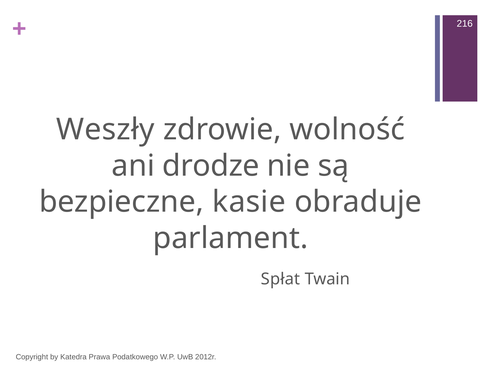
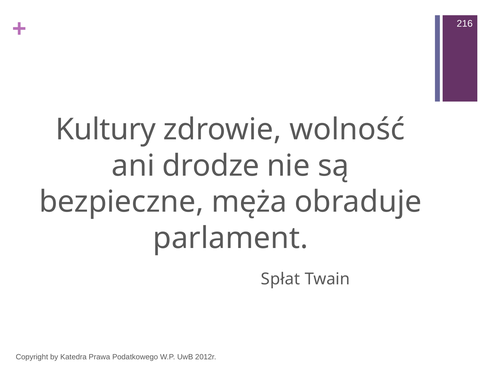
Weszły: Weszły -> Kultury
kasie: kasie -> męża
